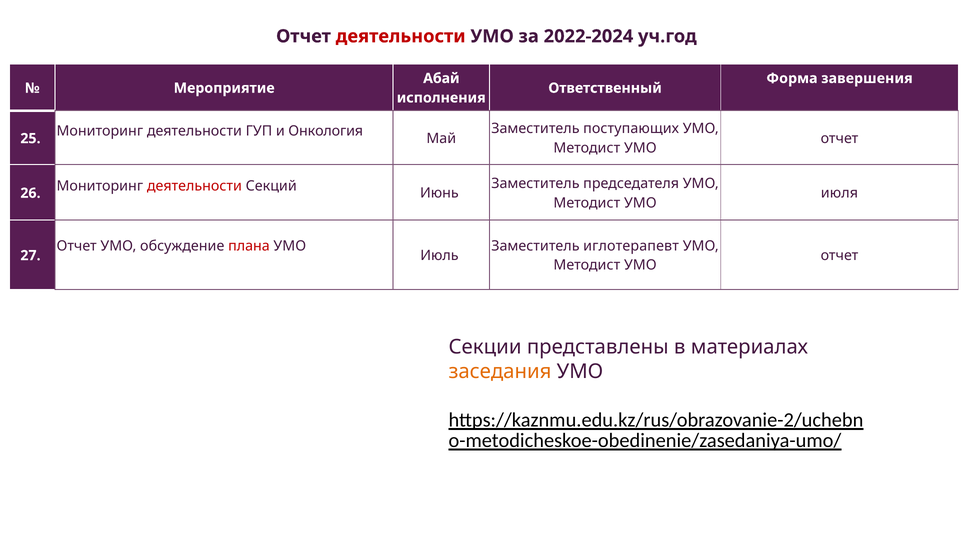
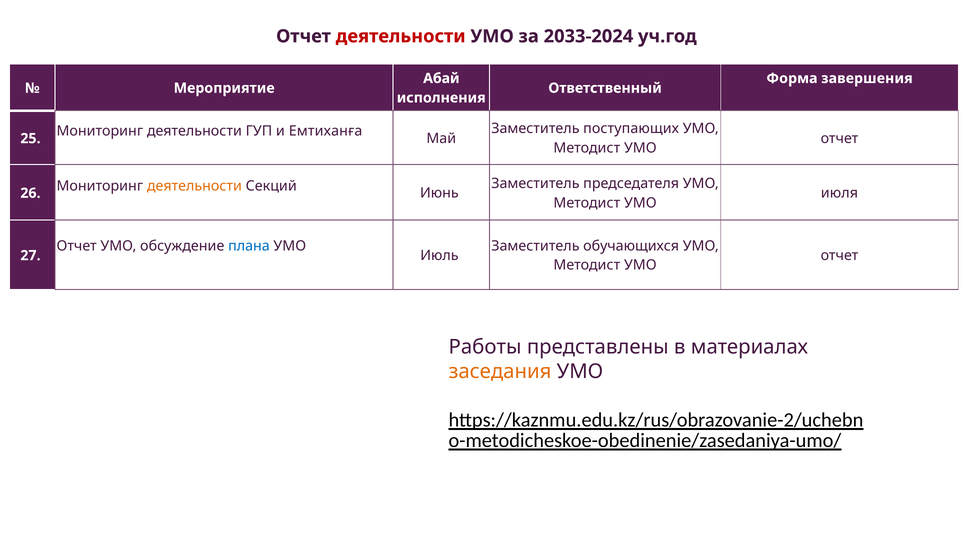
2022-2024: 2022-2024 -> 2033-2024
Онкология: Онкология -> Емтиханға
деятельности at (194, 186) colour: red -> orange
плана colour: red -> blue
иглотерапевт: иглотерапевт -> обучающихся
Секции: Секции -> Работы
